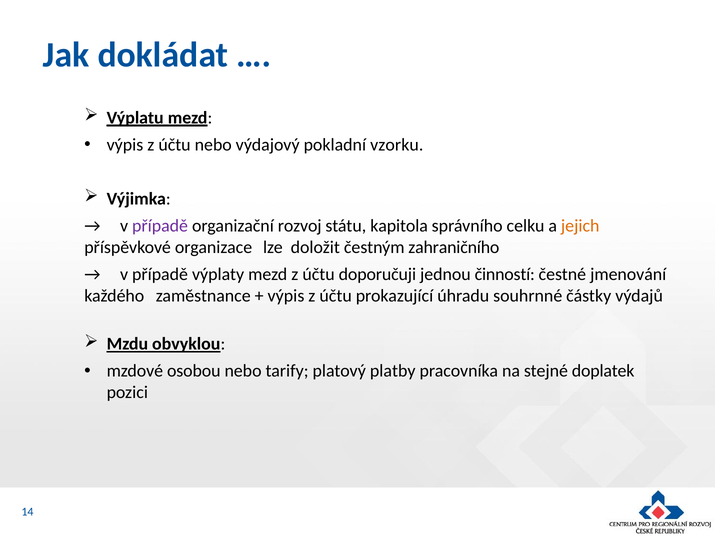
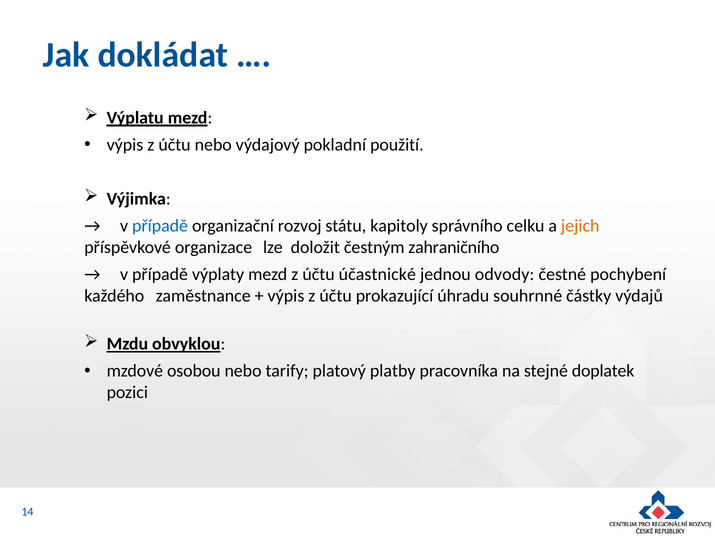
vzorku: vzorku -> použití
případě at (160, 226) colour: purple -> blue
kapitola: kapitola -> kapitoly
doporučuji: doporučuji -> účastnické
činností: činností -> odvody
jmenování: jmenování -> pochybení
